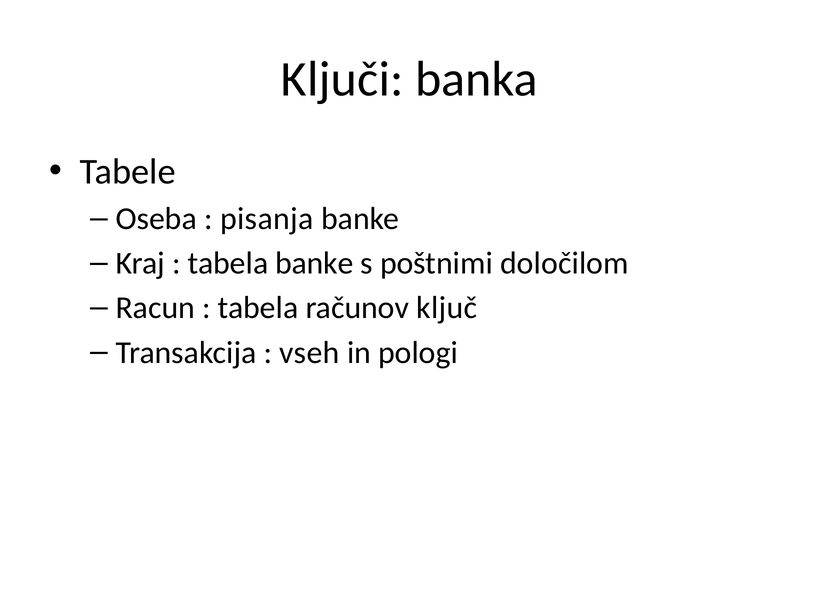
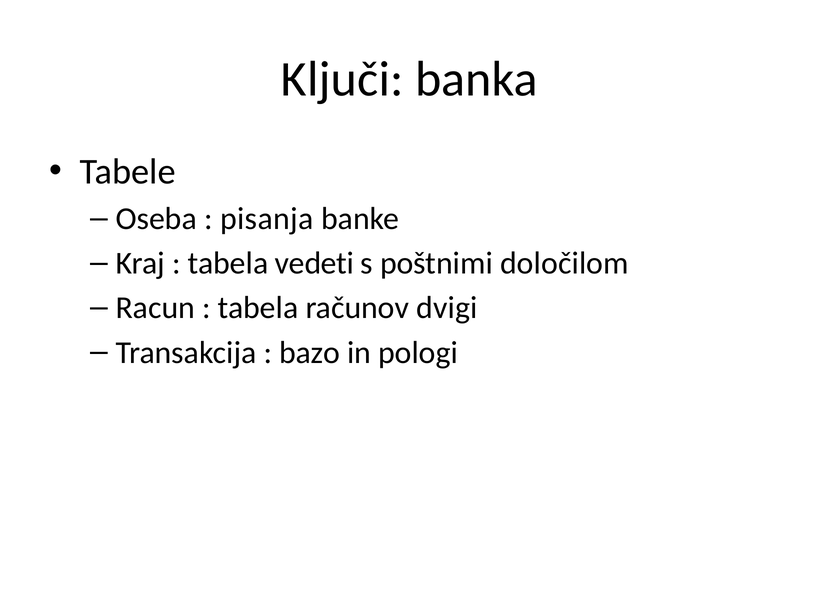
tabela banke: banke -> vedeti
ključ: ključ -> dvigi
vseh: vseh -> bazo
